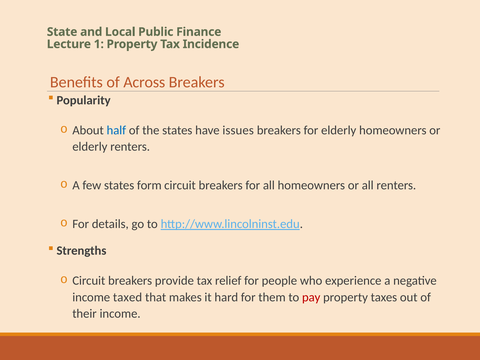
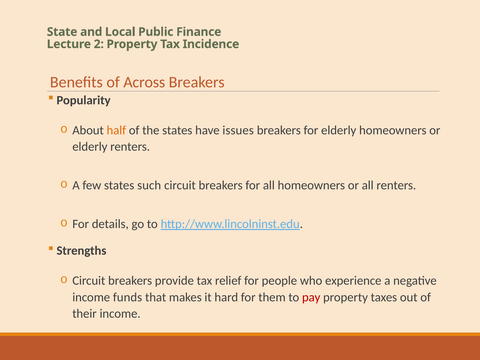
1: 1 -> 2
half colour: blue -> orange
form: form -> such
taxed: taxed -> funds
